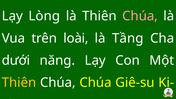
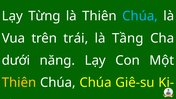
Lòng: Lòng -> Từng
Chúa at (140, 16) colour: pink -> light blue
loài: loài -> trái
